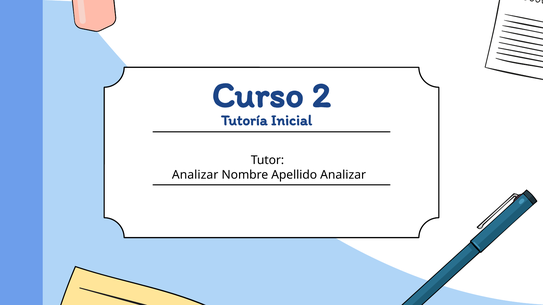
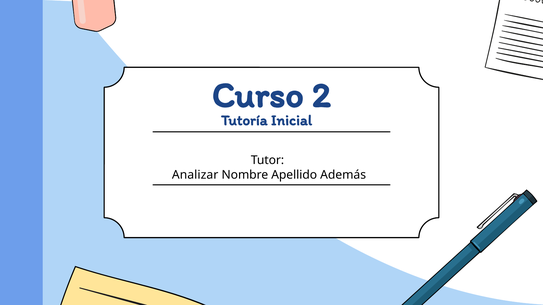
Apellido Analizar: Analizar -> Además
